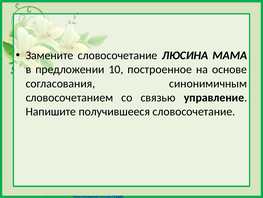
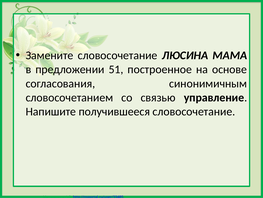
10: 10 -> 51
